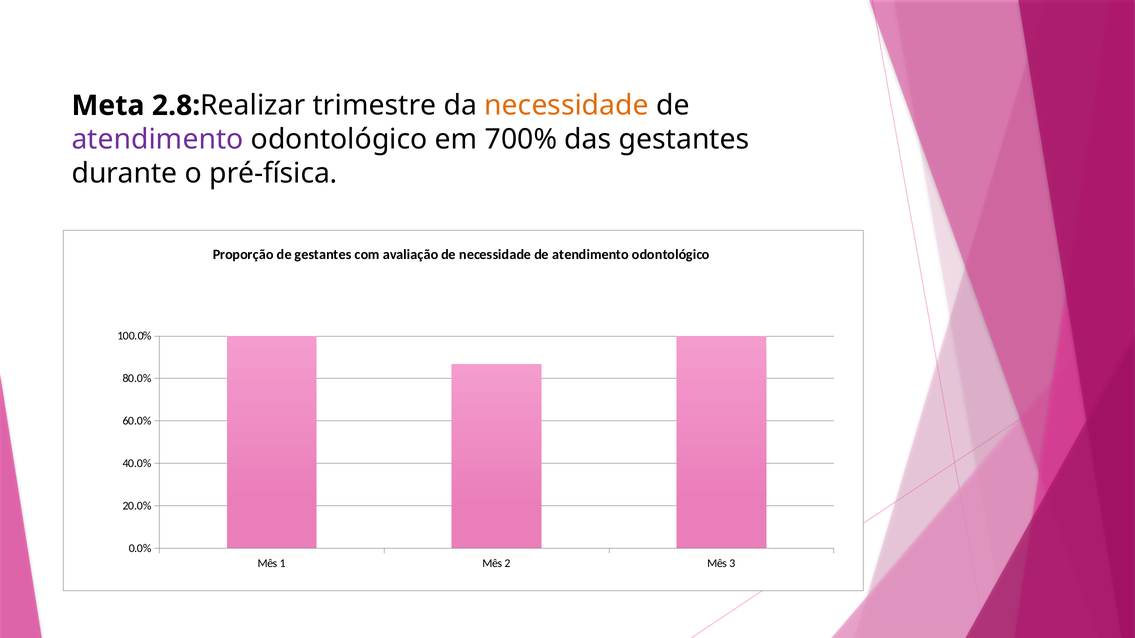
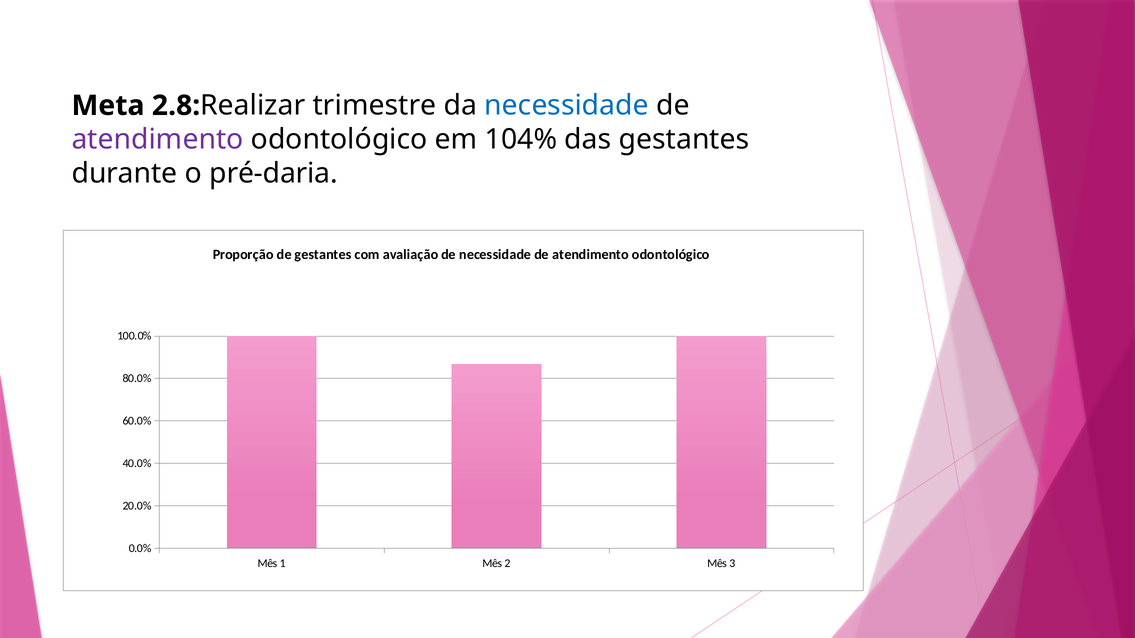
necessidade at (567, 106) colour: orange -> blue
700%: 700% -> 104%
pré-física: pré-física -> pré-daria
